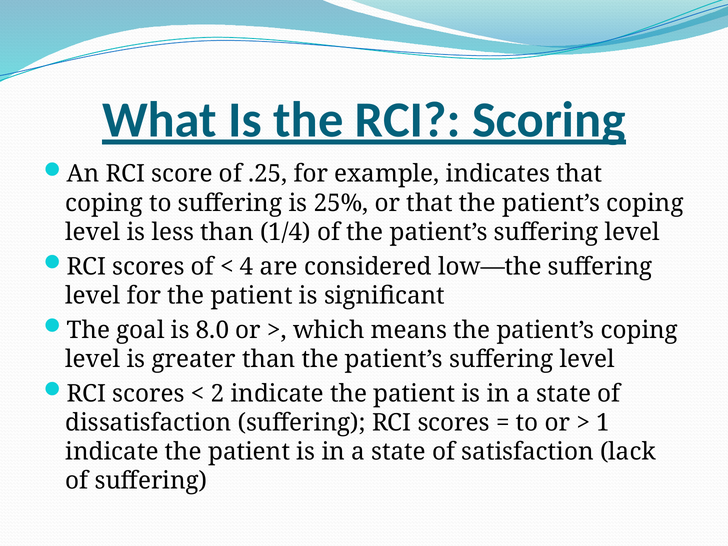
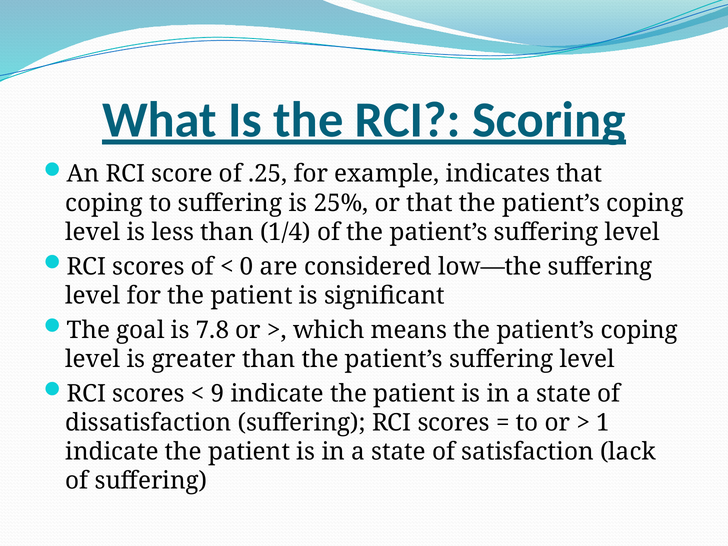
4: 4 -> 0
8.0: 8.0 -> 7.8
2: 2 -> 9
